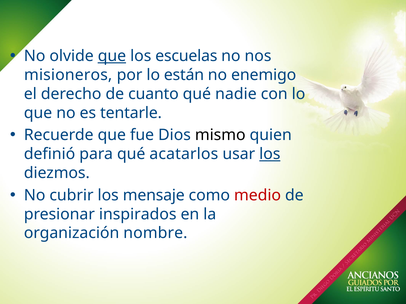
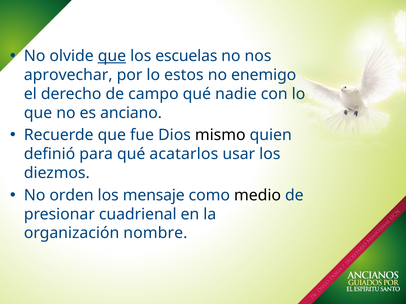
misioneros: misioneros -> aprovechar
están: están -> estos
cuanto: cuanto -> campo
tentarle: tentarle -> anciano
los at (270, 154) underline: present -> none
cubrir: cubrir -> orden
medio colour: red -> black
inspirados: inspirados -> cuadrienal
